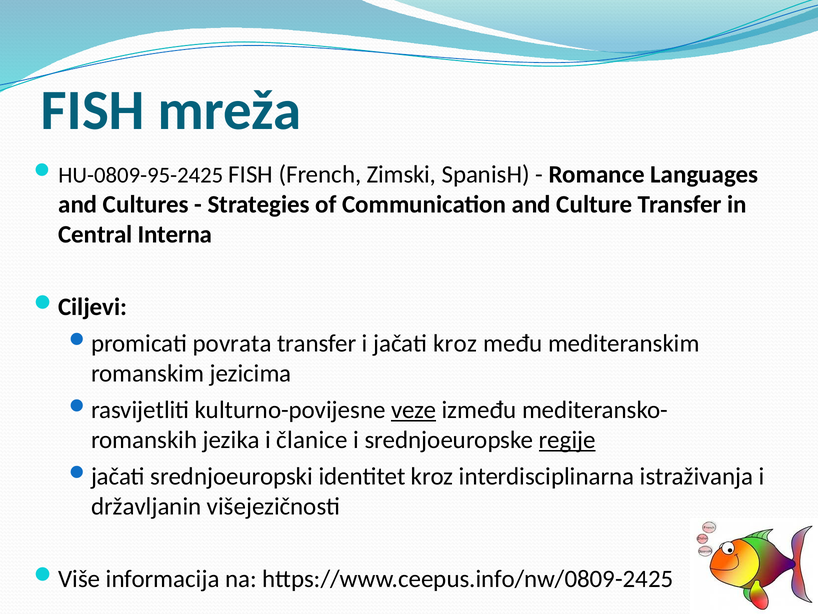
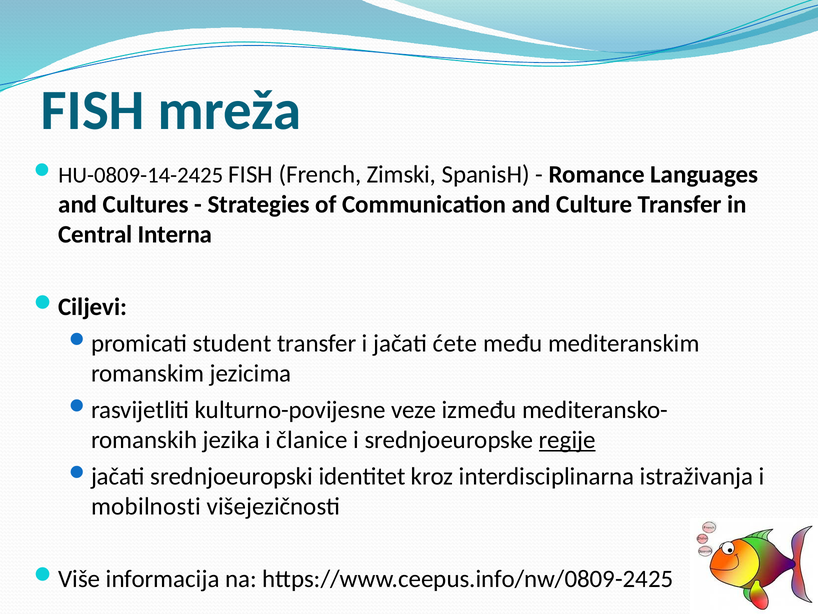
HU-0809-95-2425: HU-0809-95-2425 -> HU-0809-14-2425
povrata: povrata -> student
jačati kroz: kroz -> ćete
veze underline: present -> none
državljanin: državljanin -> mobilnosti
